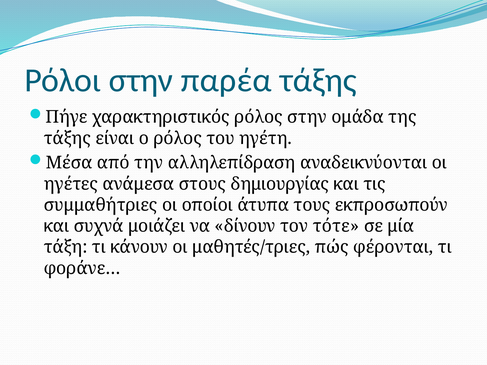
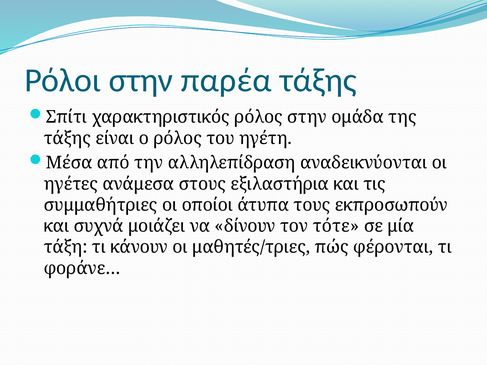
Πήγε: Πήγε -> Σπίτι
δημιουργίας: δημιουργίας -> εξιλαστήρια
